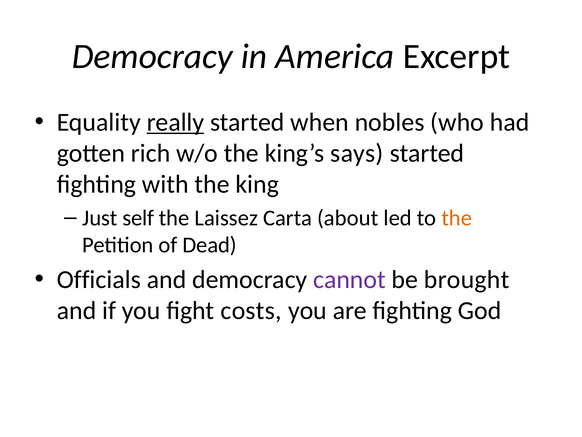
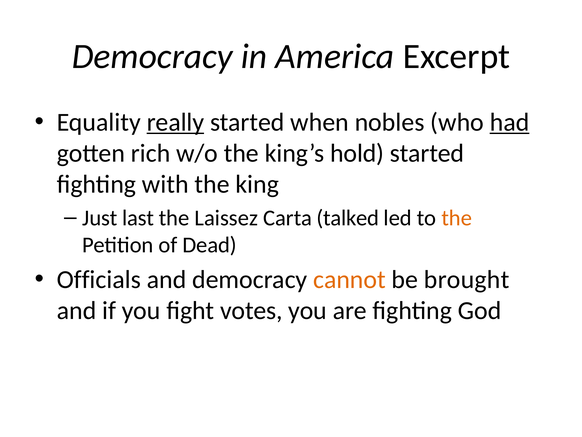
had underline: none -> present
says: says -> hold
self: self -> last
about: about -> talked
cannot colour: purple -> orange
costs: costs -> votes
